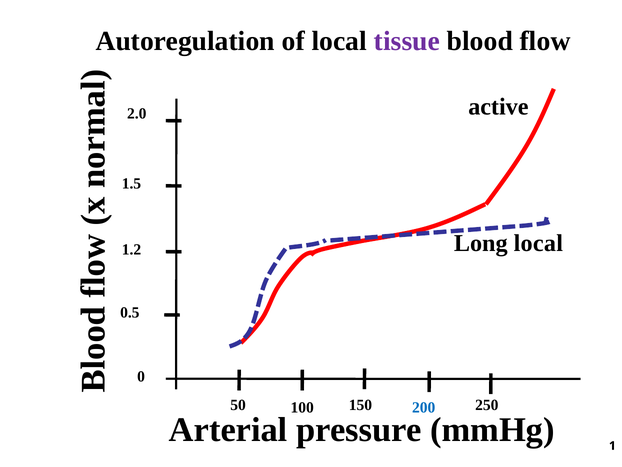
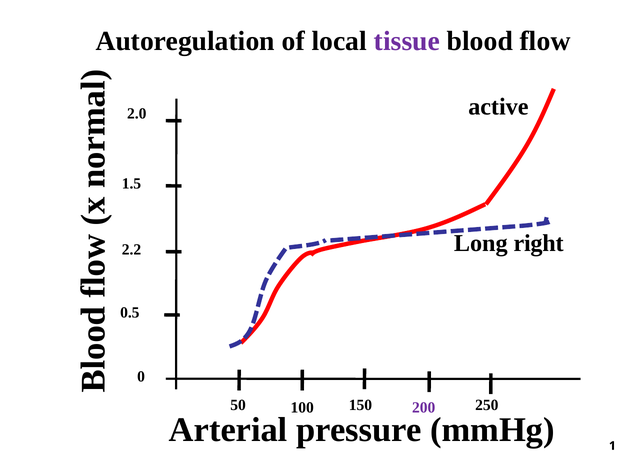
Long local: local -> right
1.2: 1.2 -> 2.2
200 colour: blue -> purple
